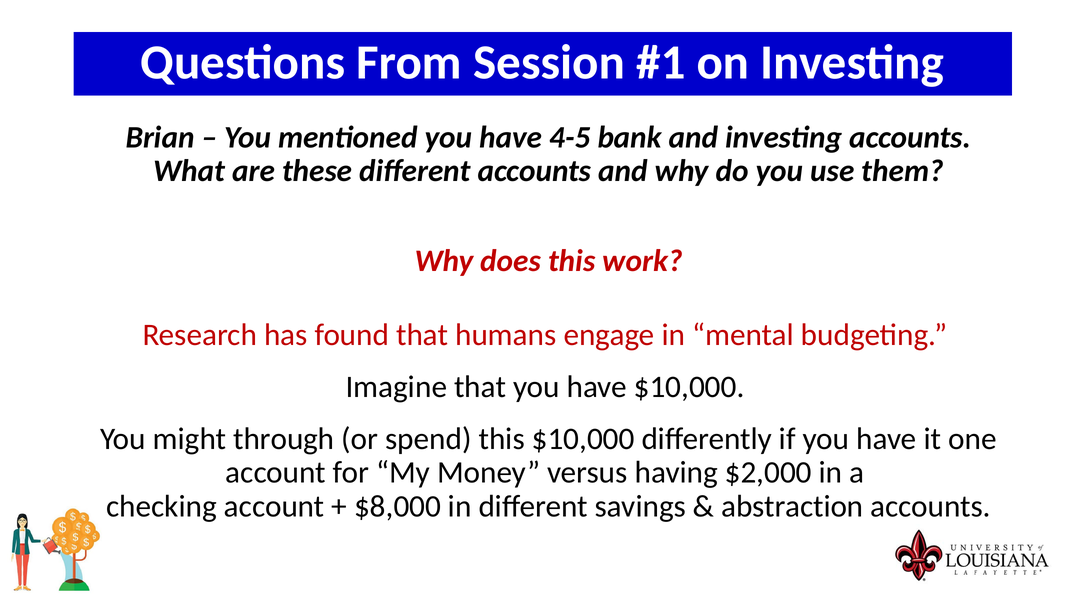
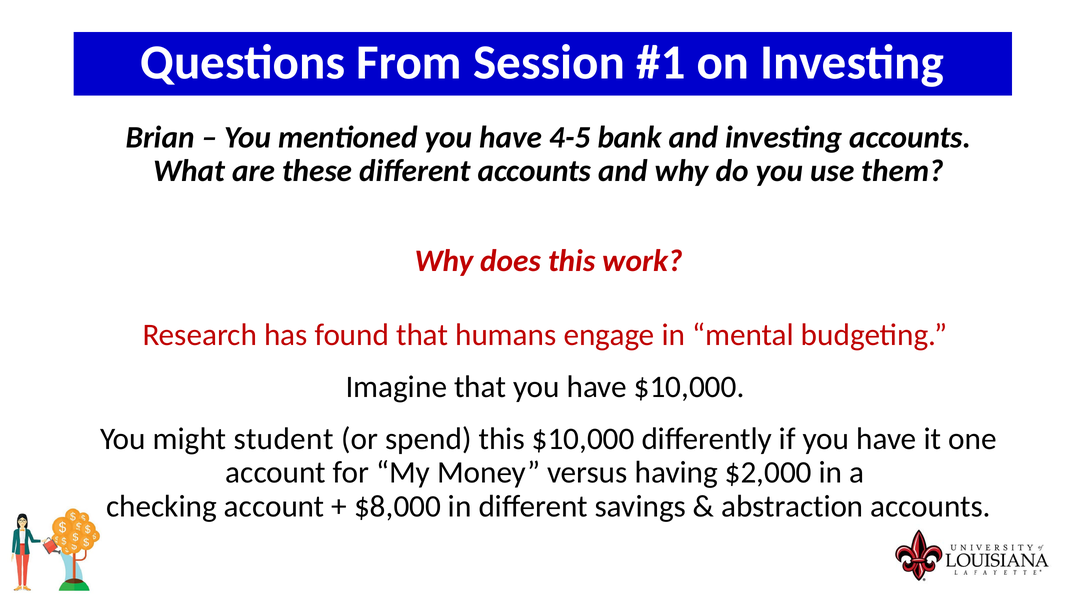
through: through -> student
